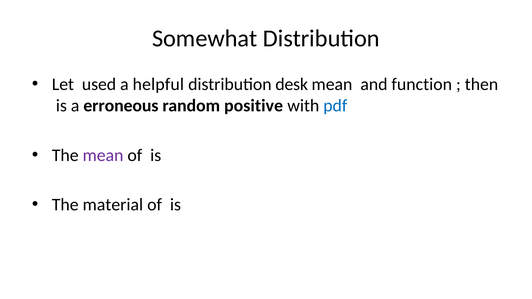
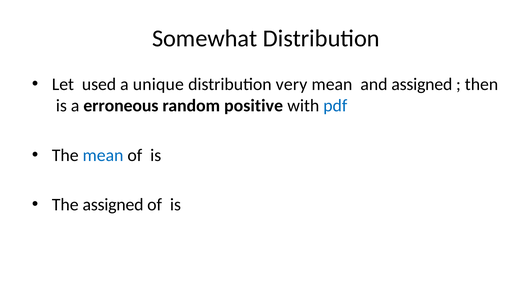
helpful: helpful -> unique
desk: desk -> very
and function: function -> assigned
mean at (103, 155) colour: purple -> blue
The material: material -> assigned
